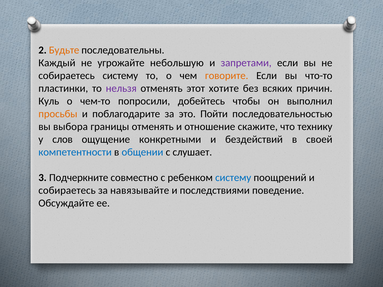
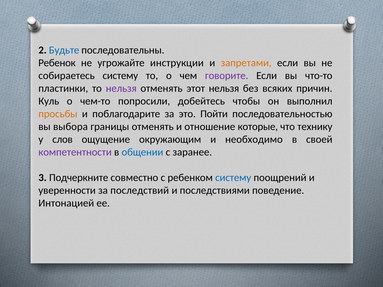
Будьте colour: orange -> blue
Каждый: Каждый -> Ребенок
небольшую: небольшую -> инструкции
запретами colour: purple -> orange
говорите colour: orange -> purple
этот хотите: хотите -> нельзя
скажите: скажите -> которые
конкретными: конкретными -> окружающим
бездействий: бездействий -> необходимо
компетентности colour: blue -> purple
слушает: слушает -> заранее
собираетесь at (67, 191): собираетесь -> уверенности
навязывайте: навязывайте -> последствий
Обсуждайте: Обсуждайте -> Интонацией
